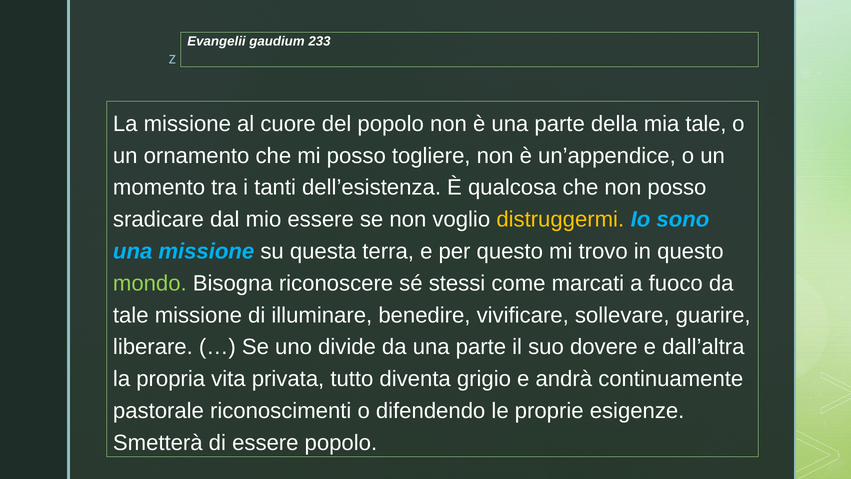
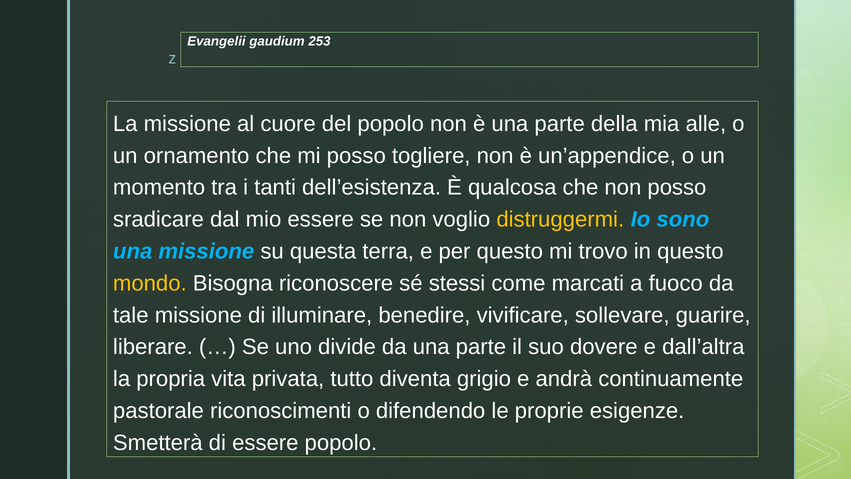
233: 233 -> 253
mia tale: tale -> alle
mondo colour: light green -> yellow
